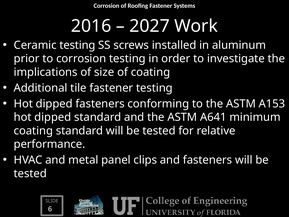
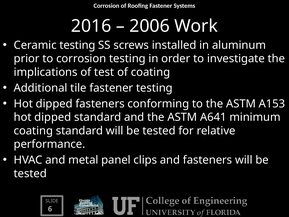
2027: 2027 -> 2006
size: size -> test
